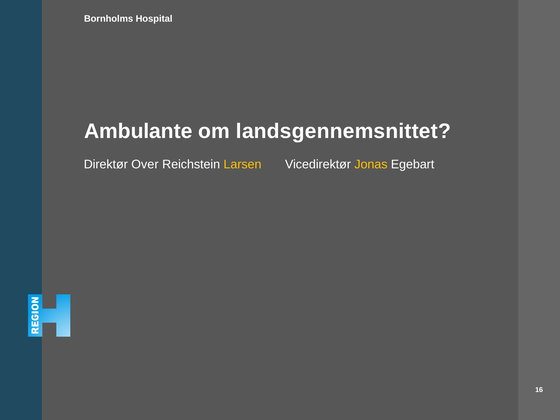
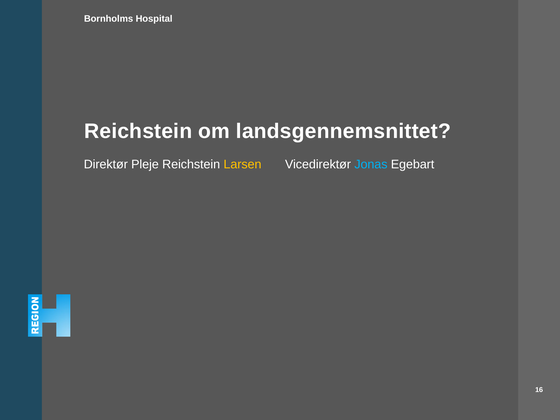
Ambulante at (138, 131): Ambulante -> Reichstein
Over: Over -> Pleje
Jonas colour: yellow -> light blue
